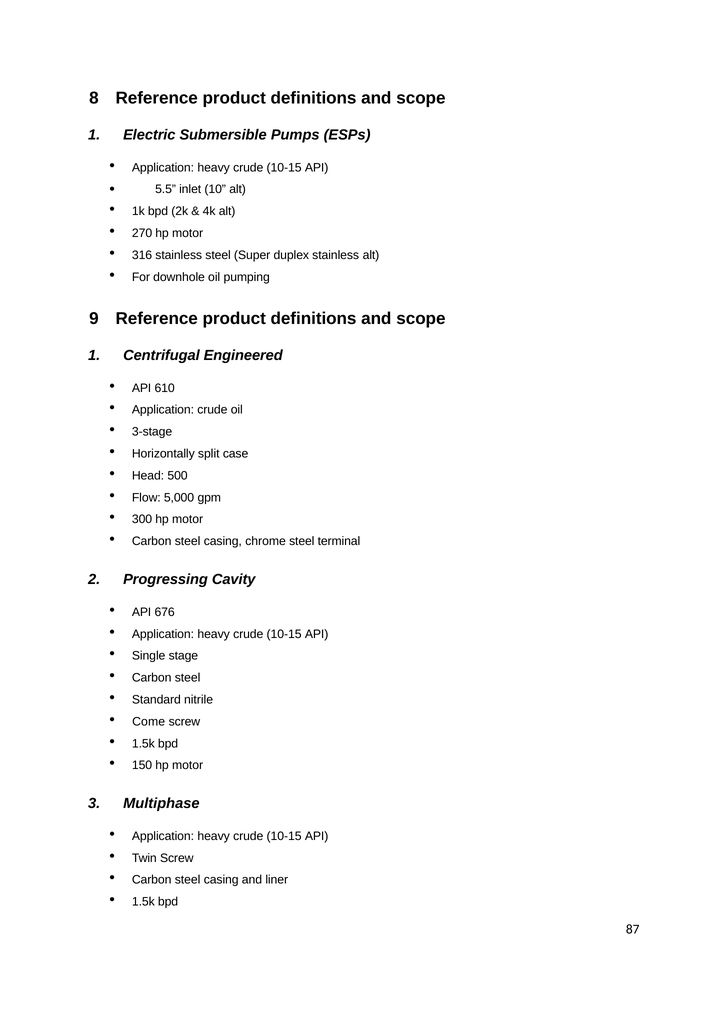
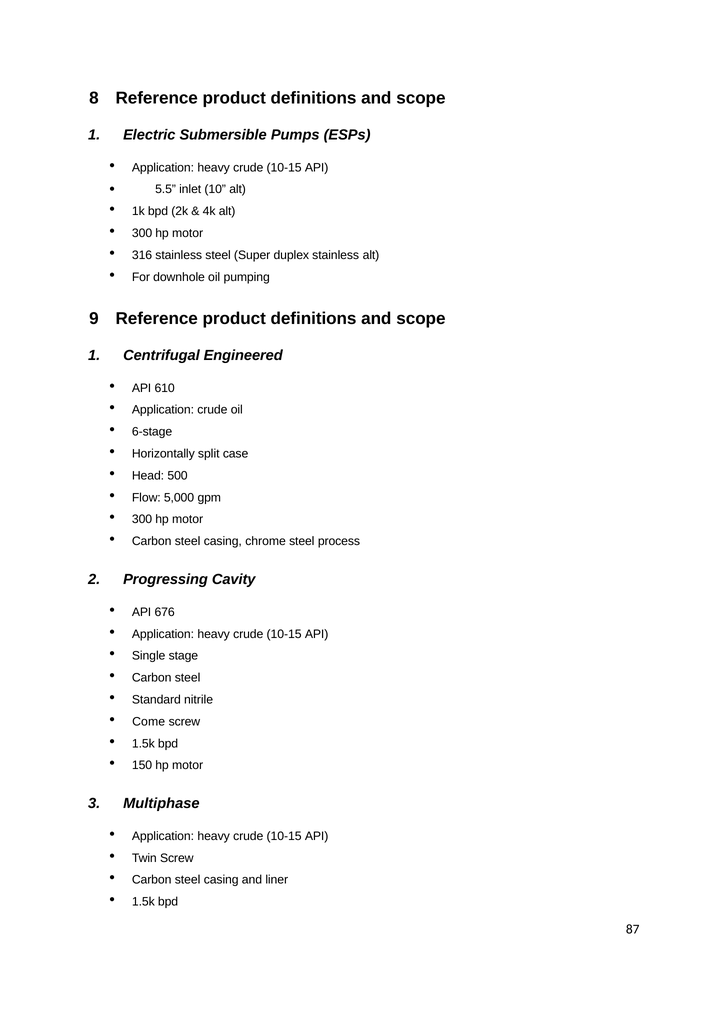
270 at (142, 233): 270 -> 300
3-stage: 3-stage -> 6-stage
terminal: terminal -> process
